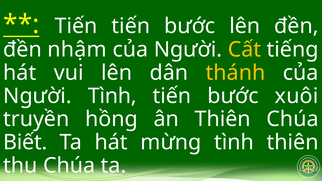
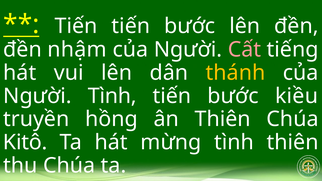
Cất colour: yellow -> pink
xuôi: xuôi -> kiều
Biết: Biết -> Kitô
